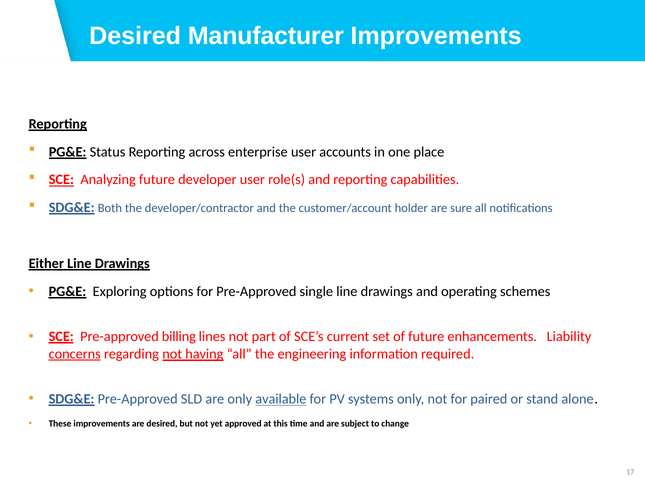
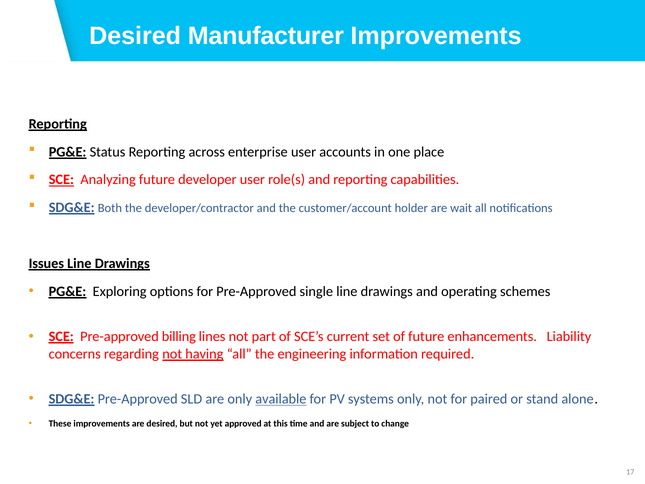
sure: sure -> wait
Either: Either -> Issues
concerns underline: present -> none
